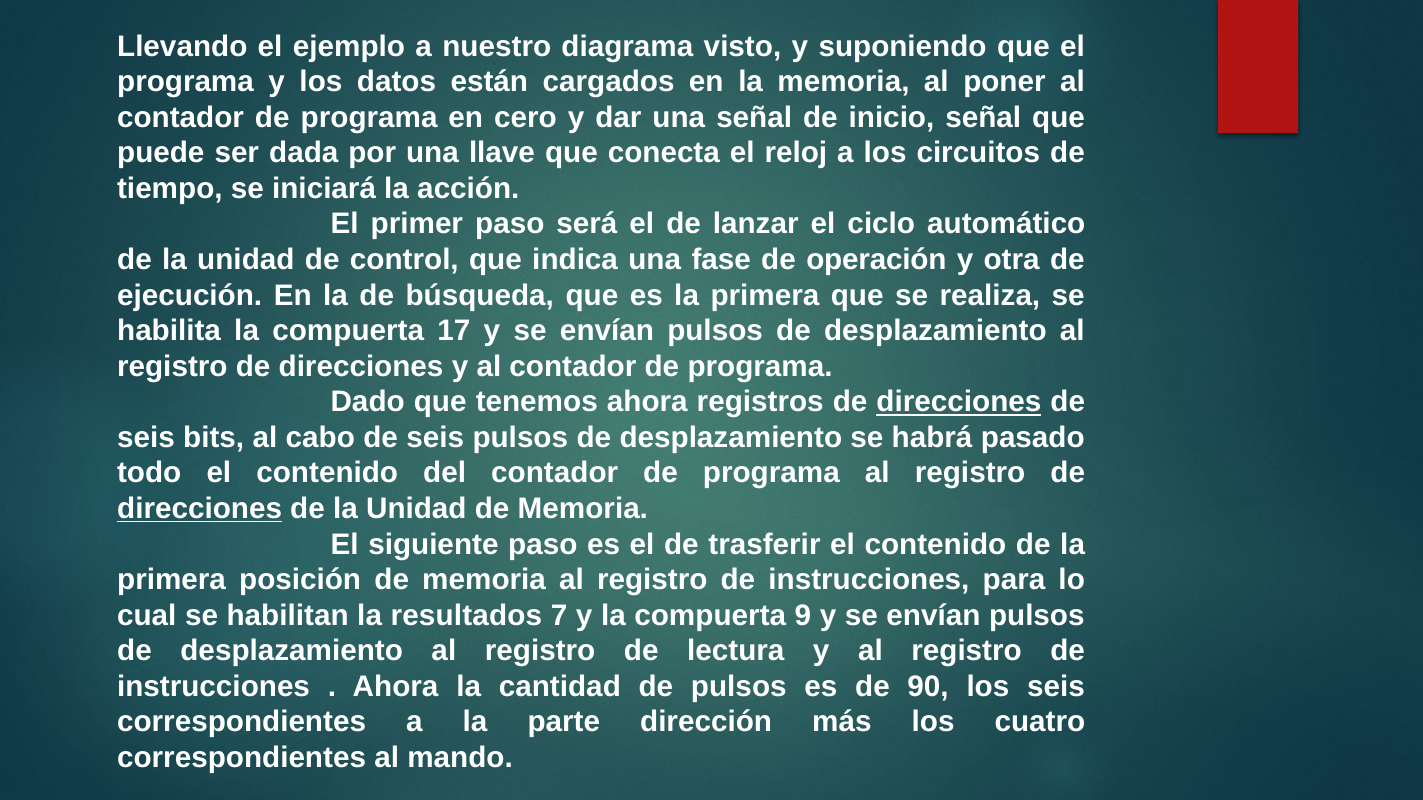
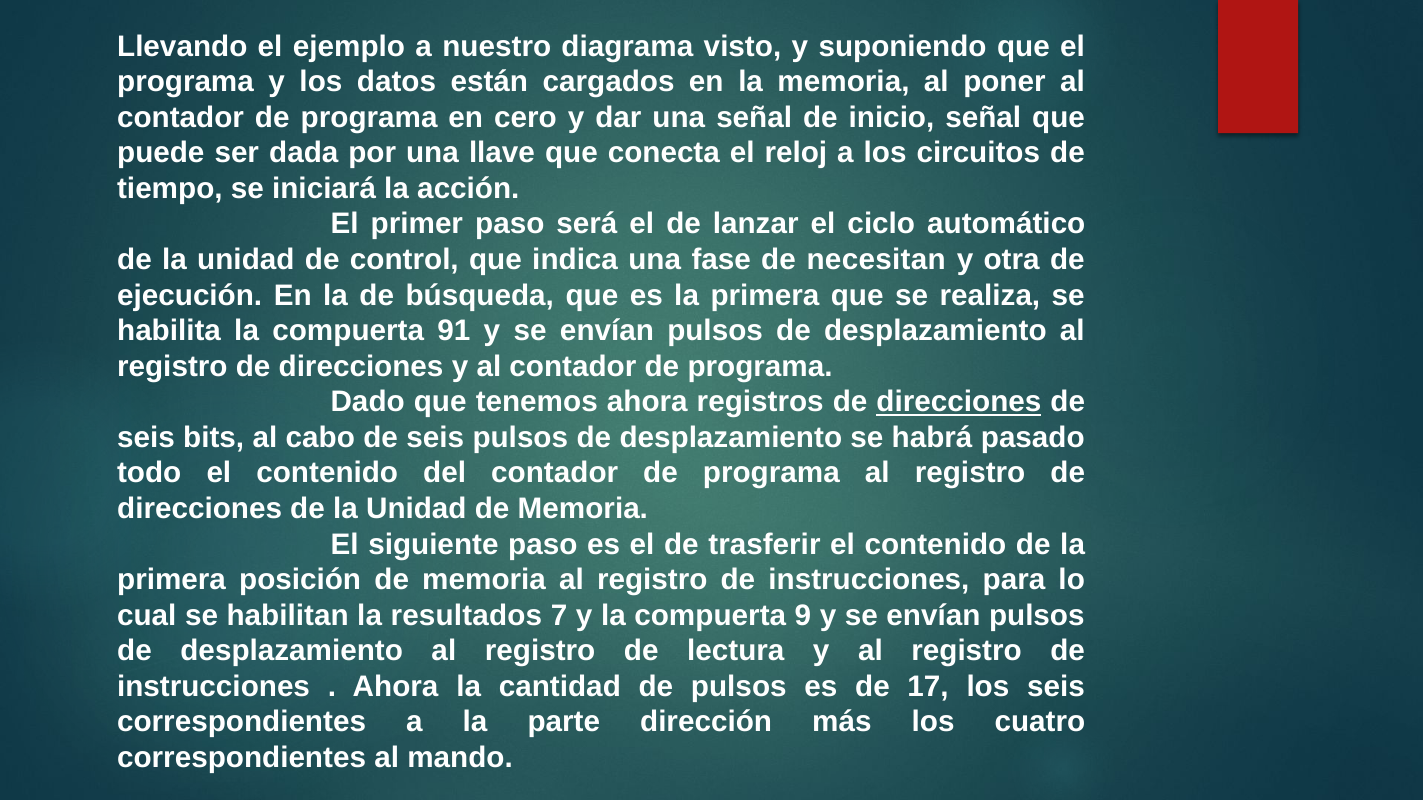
operación: operación -> necesitan
17: 17 -> 91
direcciones at (200, 509) underline: present -> none
90: 90 -> 17
